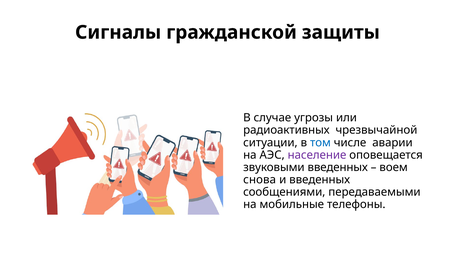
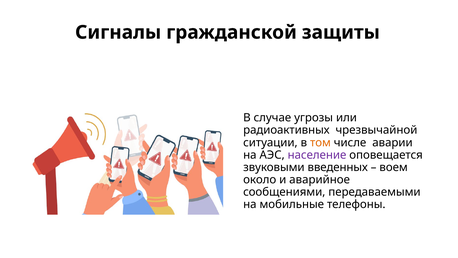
том colour: blue -> orange
снова: снова -> около
и введенных: введенных -> аварийное
